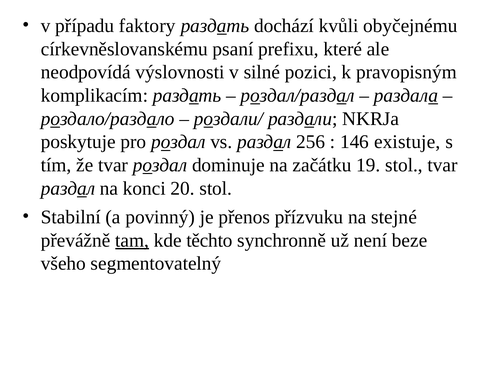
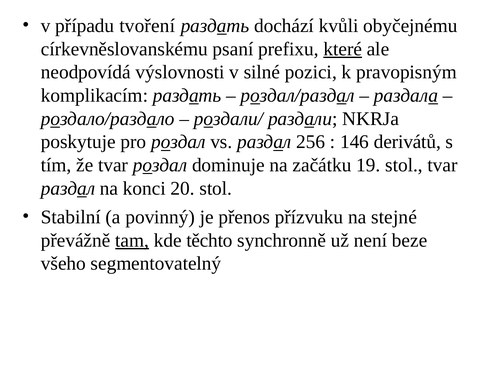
faktory: faktory -> tvoření
které underline: none -> present
existuje: existuje -> derivátů
